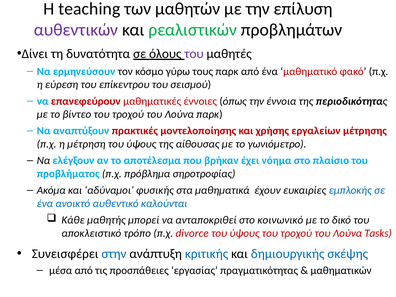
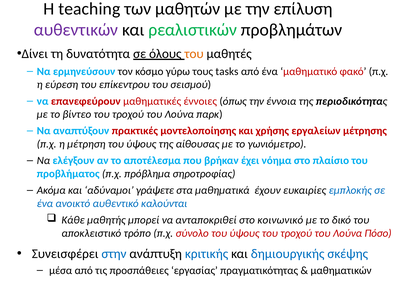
του at (194, 54) colour: purple -> orange
τους παρκ: παρκ -> tasks
φυσικής: φυσικής -> γράψετε
divorce: divorce -> σύνολο
Tasks: Tasks -> Πόσο
